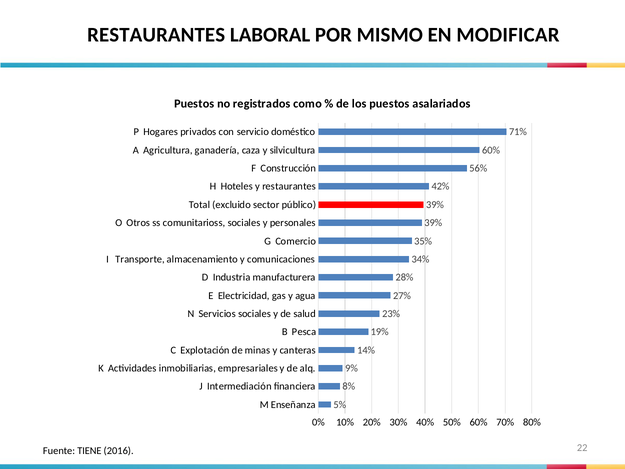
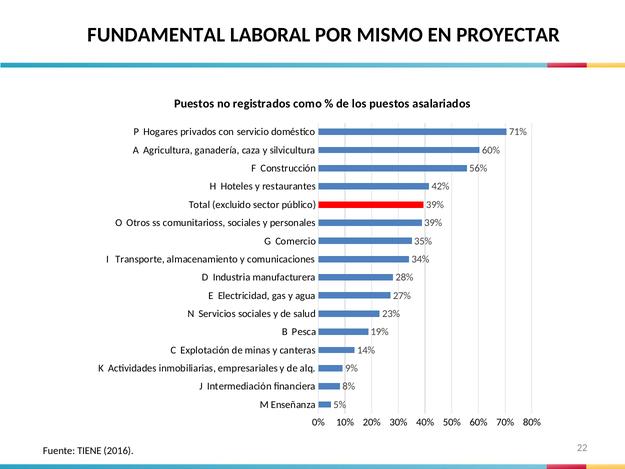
RESTAURANTES at (156, 35): RESTAURANTES -> FUNDAMENTAL
MODIFICAR: MODIFICAR -> PROYECTAR
